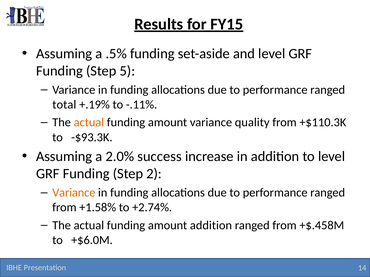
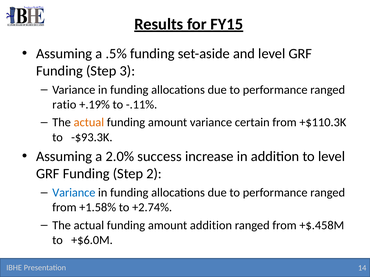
5: 5 -> 3
total: total -> ratio
quality: quality -> certain
Variance at (74, 193) colour: orange -> blue
